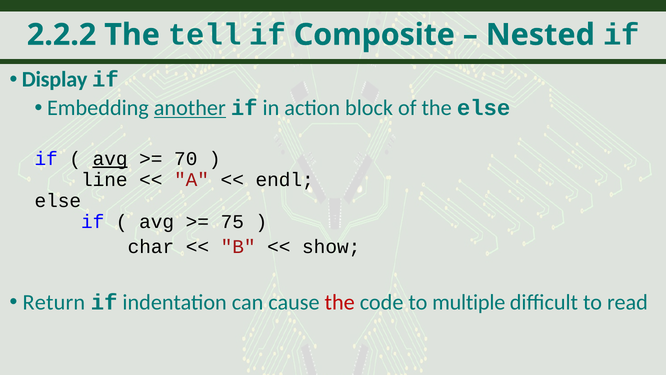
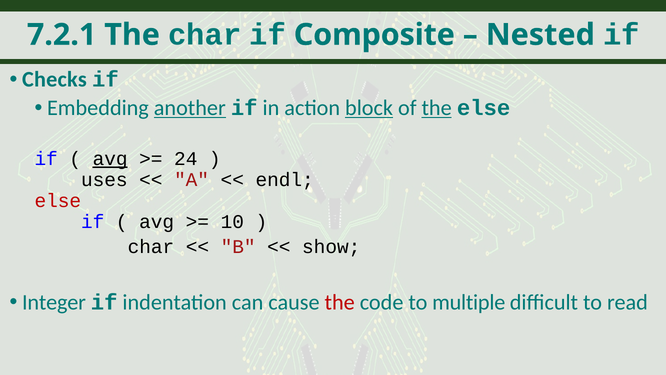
2.2.2: 2.2.2 -> 7.2.1
The tell: tell -> char
Display: Display -> Checks
block underline: none -> present
the at (437, 108) underline: none -> present
70: 70 -> 24
line: line -> uses
else at (58, 201) colour: black -> red
75: 75 -> 10
Return: Return -> Integer
